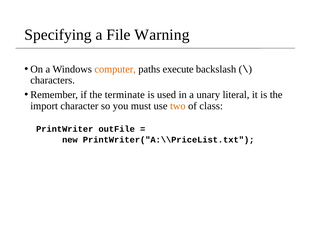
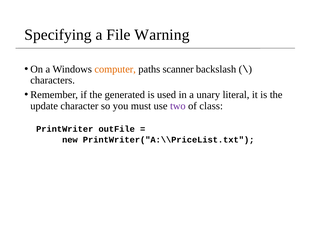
execute: execute -> scanner
terminate: terminate -> generated
import: import -> update
two colour: orange -> purple
